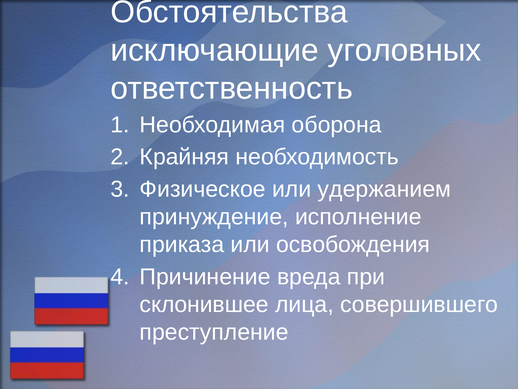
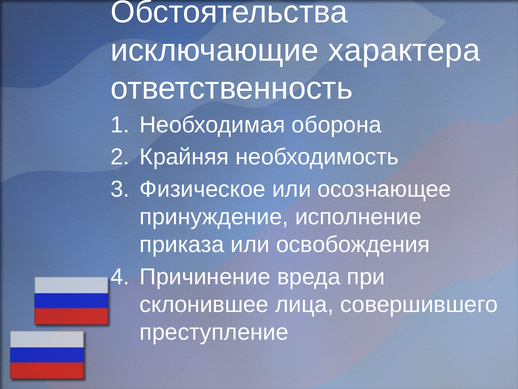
уголовных: уголовных -> характера
удержанием: удержанием -> осознающее
